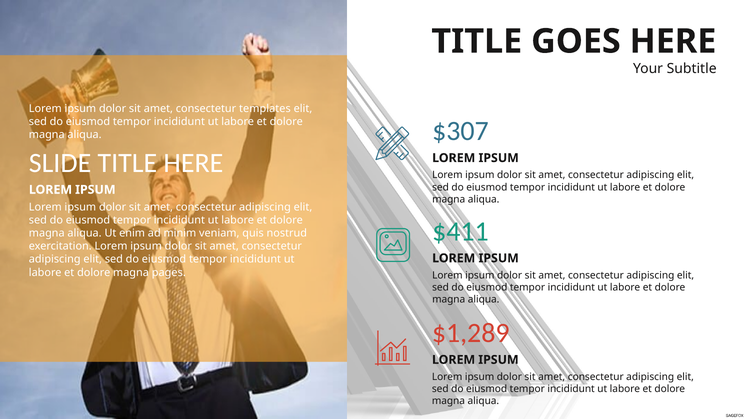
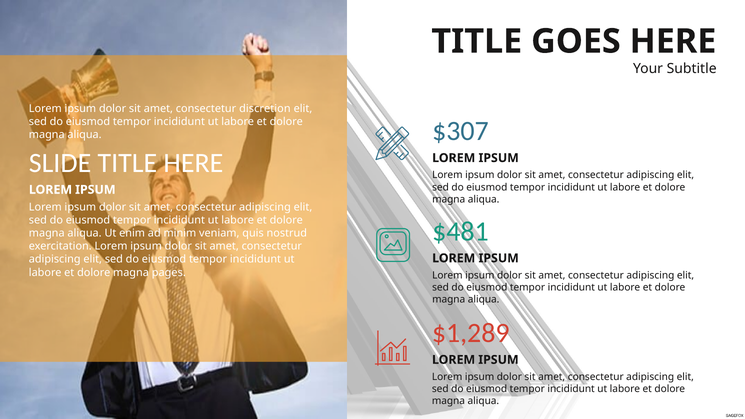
templates: templates -> discretion
$411: $411 -> $481
